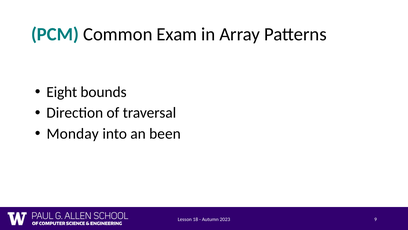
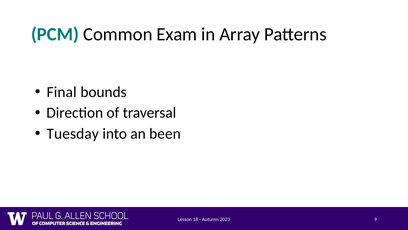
Eight: Eight -> Final
Monday: Monday -> Tuesday
